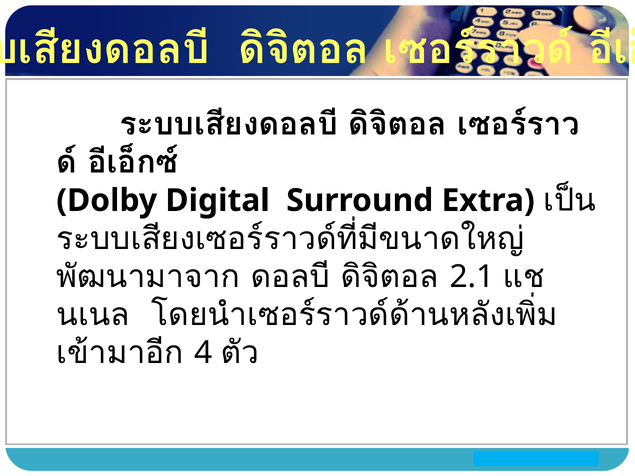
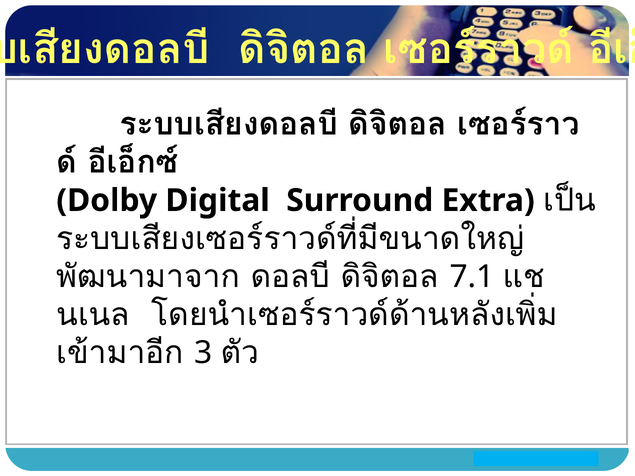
2.1: 2.1 -> 7.1
4: 4 -> 3
